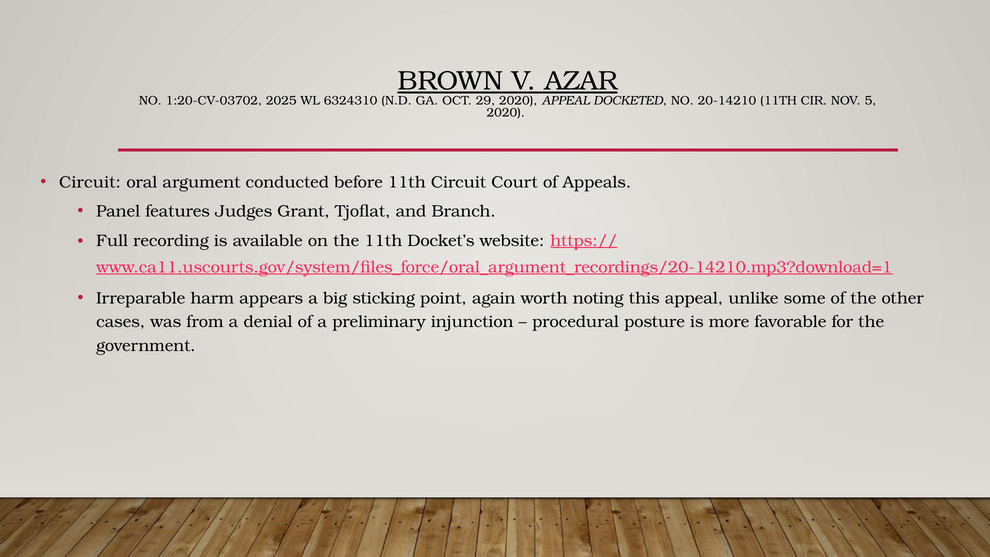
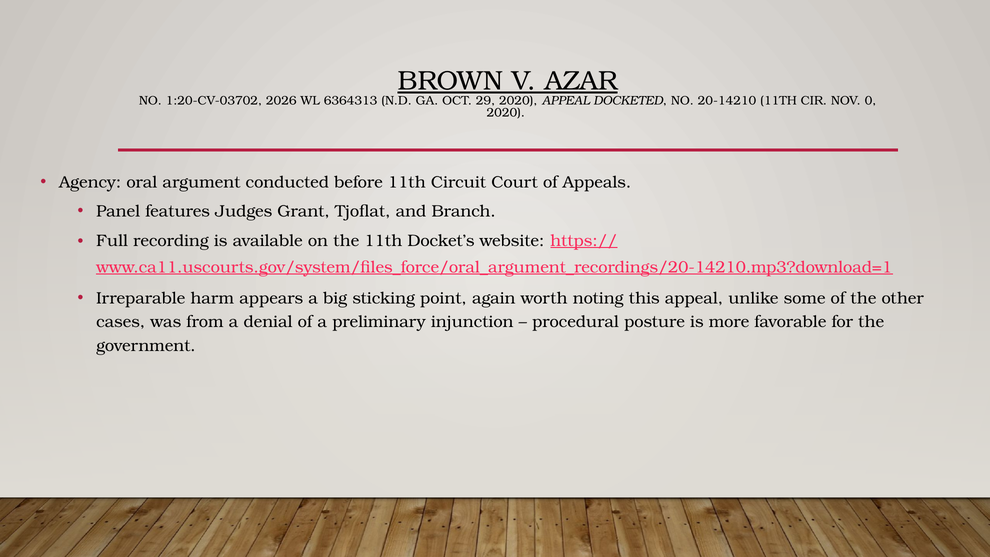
2025: 2025 -> 2026
6324310: 6324310 -> 6364313
5: 5 -> 0
Circuit at (90, 182): Circuit -> Agency
